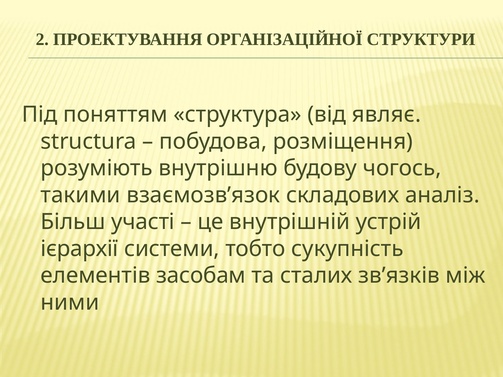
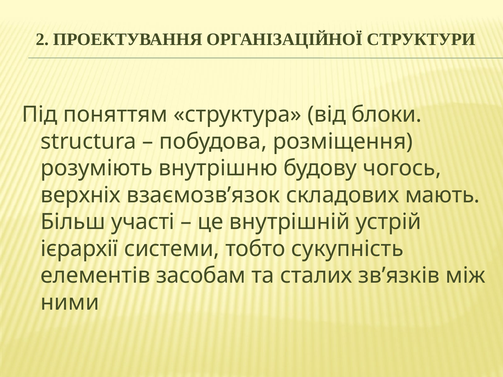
являє: являє -> блоки
такими: такими -> верхніх
аналіз: аналіз -> мають
